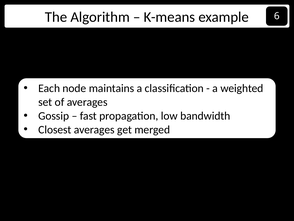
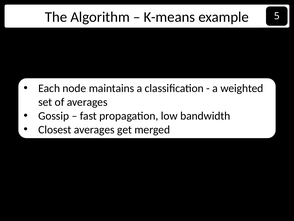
6: 6 -> 5
